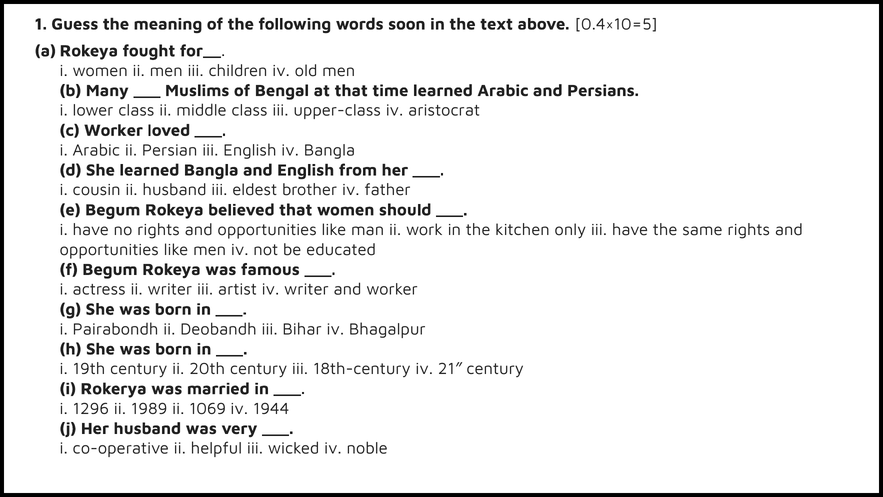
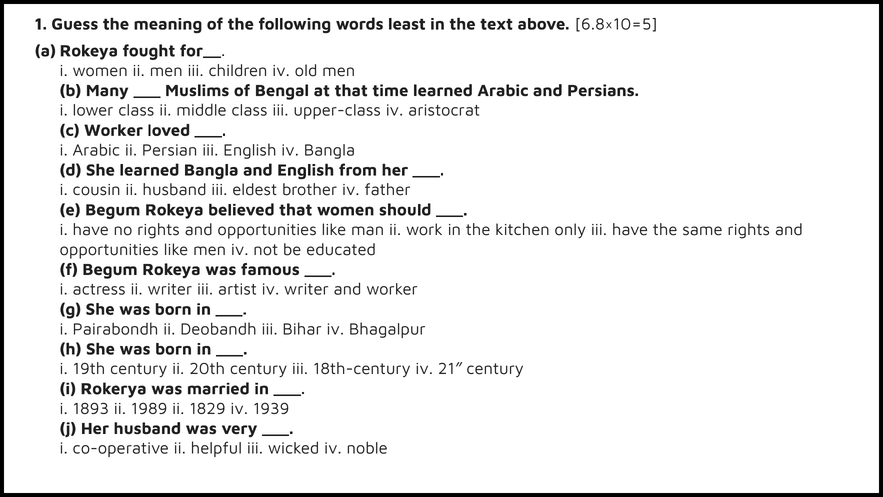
soon: soon -> least
0.4×10=5: 0.4×10=5 -> 6.8×10=5
1296: 1296 -> 1893
1069: 1069 -> 1829
1944: 1944 -> 1939
